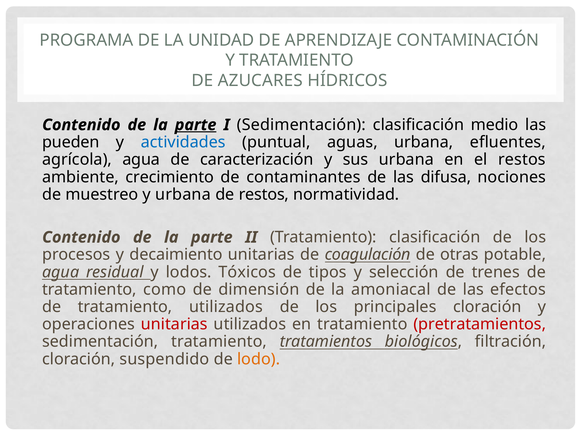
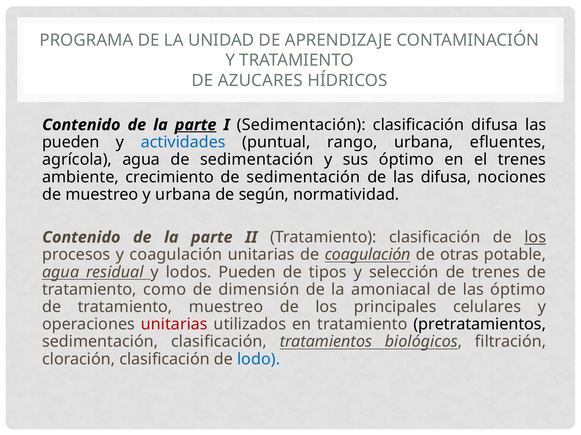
clasificación medio: medio -> difusa
aguas: aguas -> rango
caracterización at (257, 160): caracterización -> sedimentación
sus urbana: urbana -> óptimo
el restos: restos -> trenes
contaminantes at (303, 177): contaminantes -> sedimentación
de restos: restos -> según
los at (535, 238) underline: none -> present
y decaimiento: decaimiento -> coagulación
lodos Tóxicos: Tóxicos -> Pueden
las efectos: efectos -> óptimo
tratamiento utilizados: utilizados -> muestreo
principales cloración: cloración -> celulares
pretratamientos colour: red -> black
tratamiento at (219, 342): tratamiento -> clasificación
cloración suspendido: suspendido -> clasificación
lodo colour: orange -> blue
